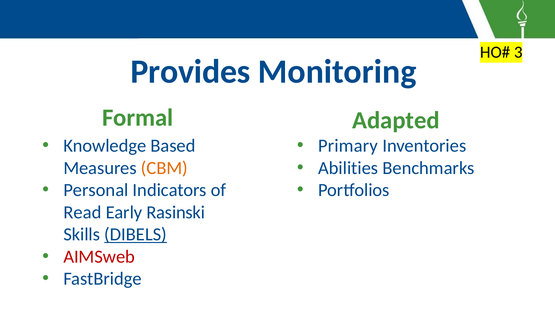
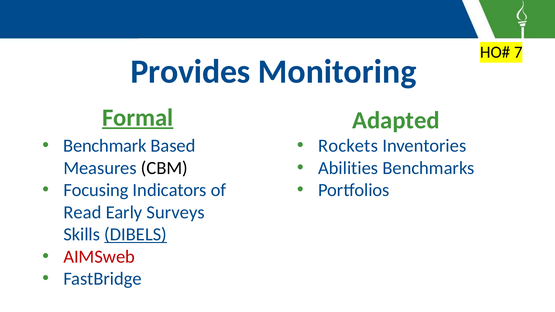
3: 3 -> 7
Formal underline: none -> present
Primary: Primary -> Rockets
Knowledge: Knowledge -> Benchmark
CBM colour: orange -> black
Personal: Personal -> Focusing
Rasinski: Rasinski -> Surveys
